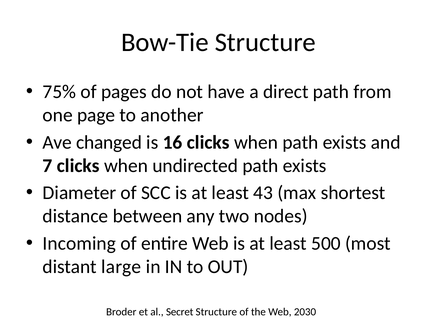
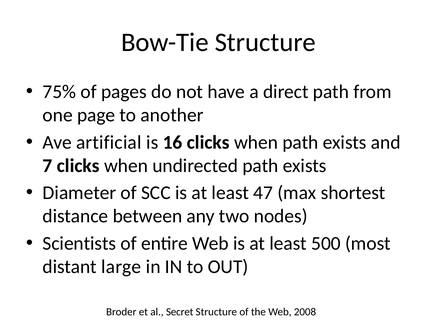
changed: changed -> artificial
43: 43 -> 47
Incoming: Incoming -> Scientists
2030: 2030 -> 2008
